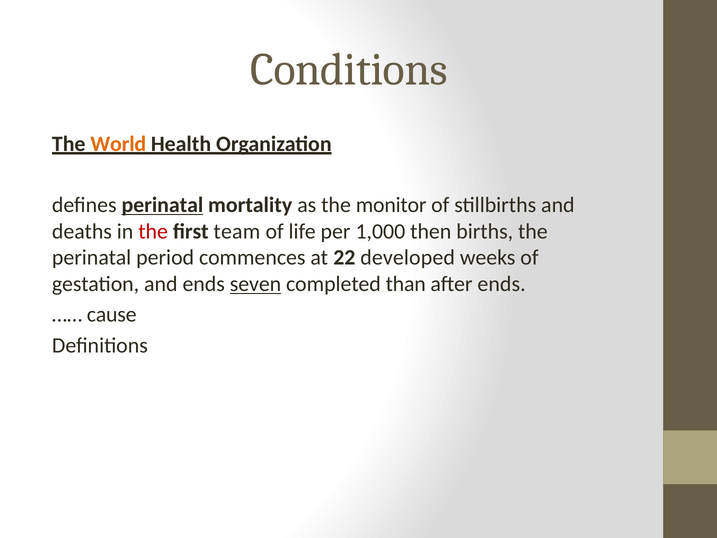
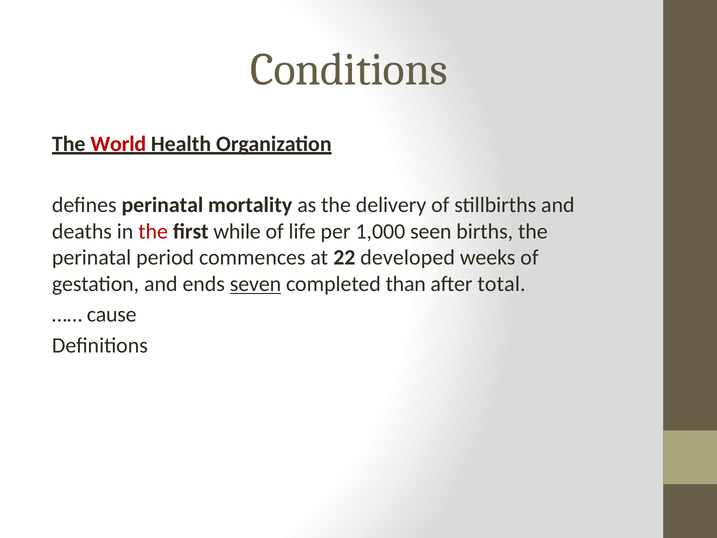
World colour: orange -> red
perinatal at (162, 205) underline: present -> none
monitor: monitor -> delivery
team: team -> while
then: then -> seen
after ends: ends -> total
